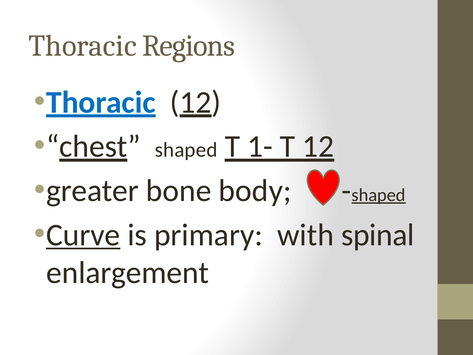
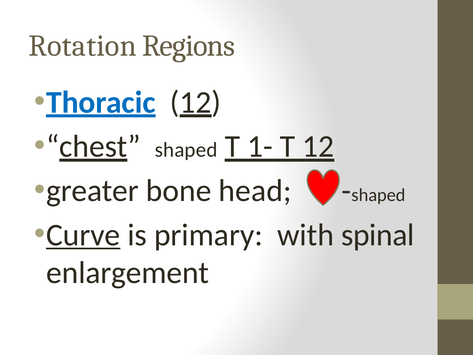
Thoracic at (83, 46): Thoracic -> Rotation
body: body -> head
shaped at (379, 195) underline: present -> none
